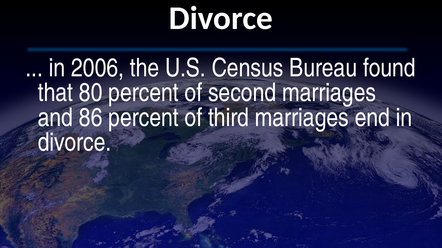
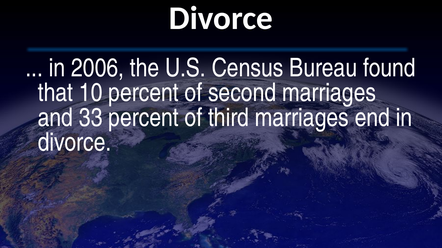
80: 80 -> 10
86: 86 -> 33
